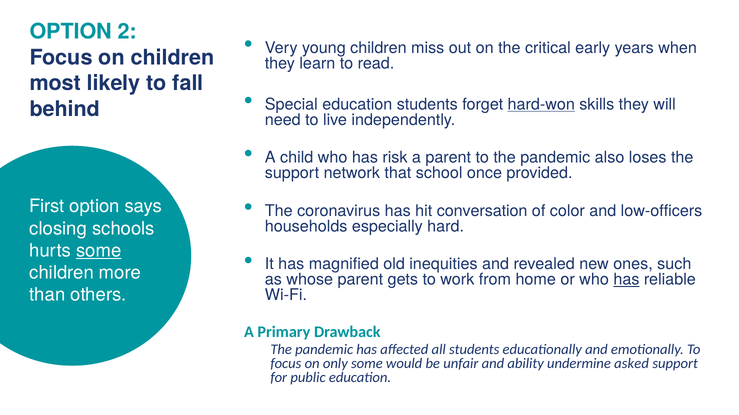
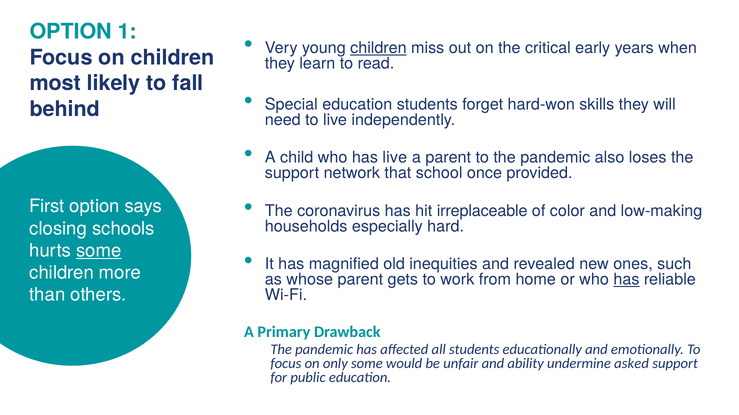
2: 2 -> 1
children at (378, 48) underline: none -> present
hard-won underline: present -> none
has risk: risk -> live
conversation: conversation -> irreplaceable
low-officers: low-officers -> low-making
